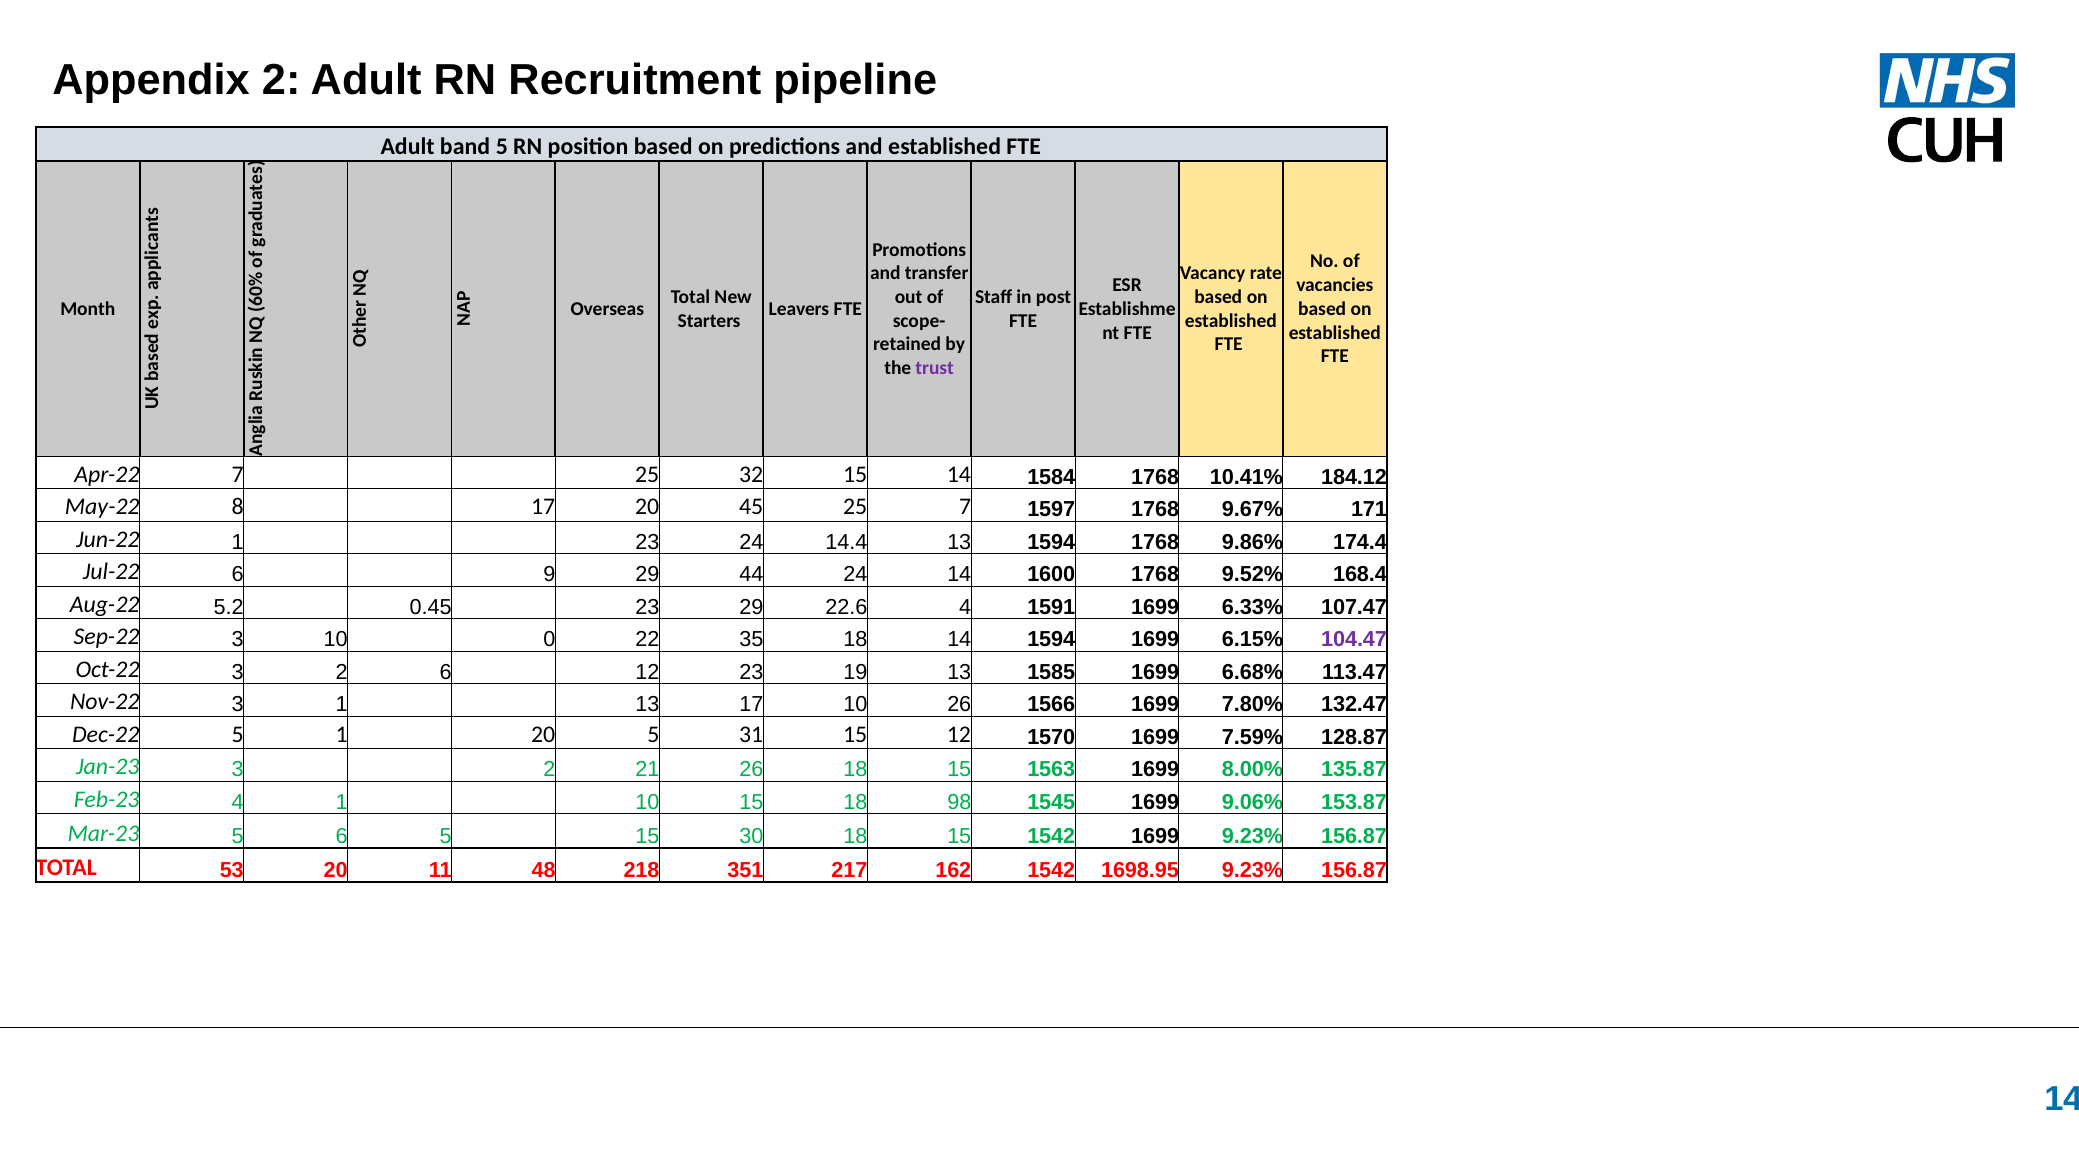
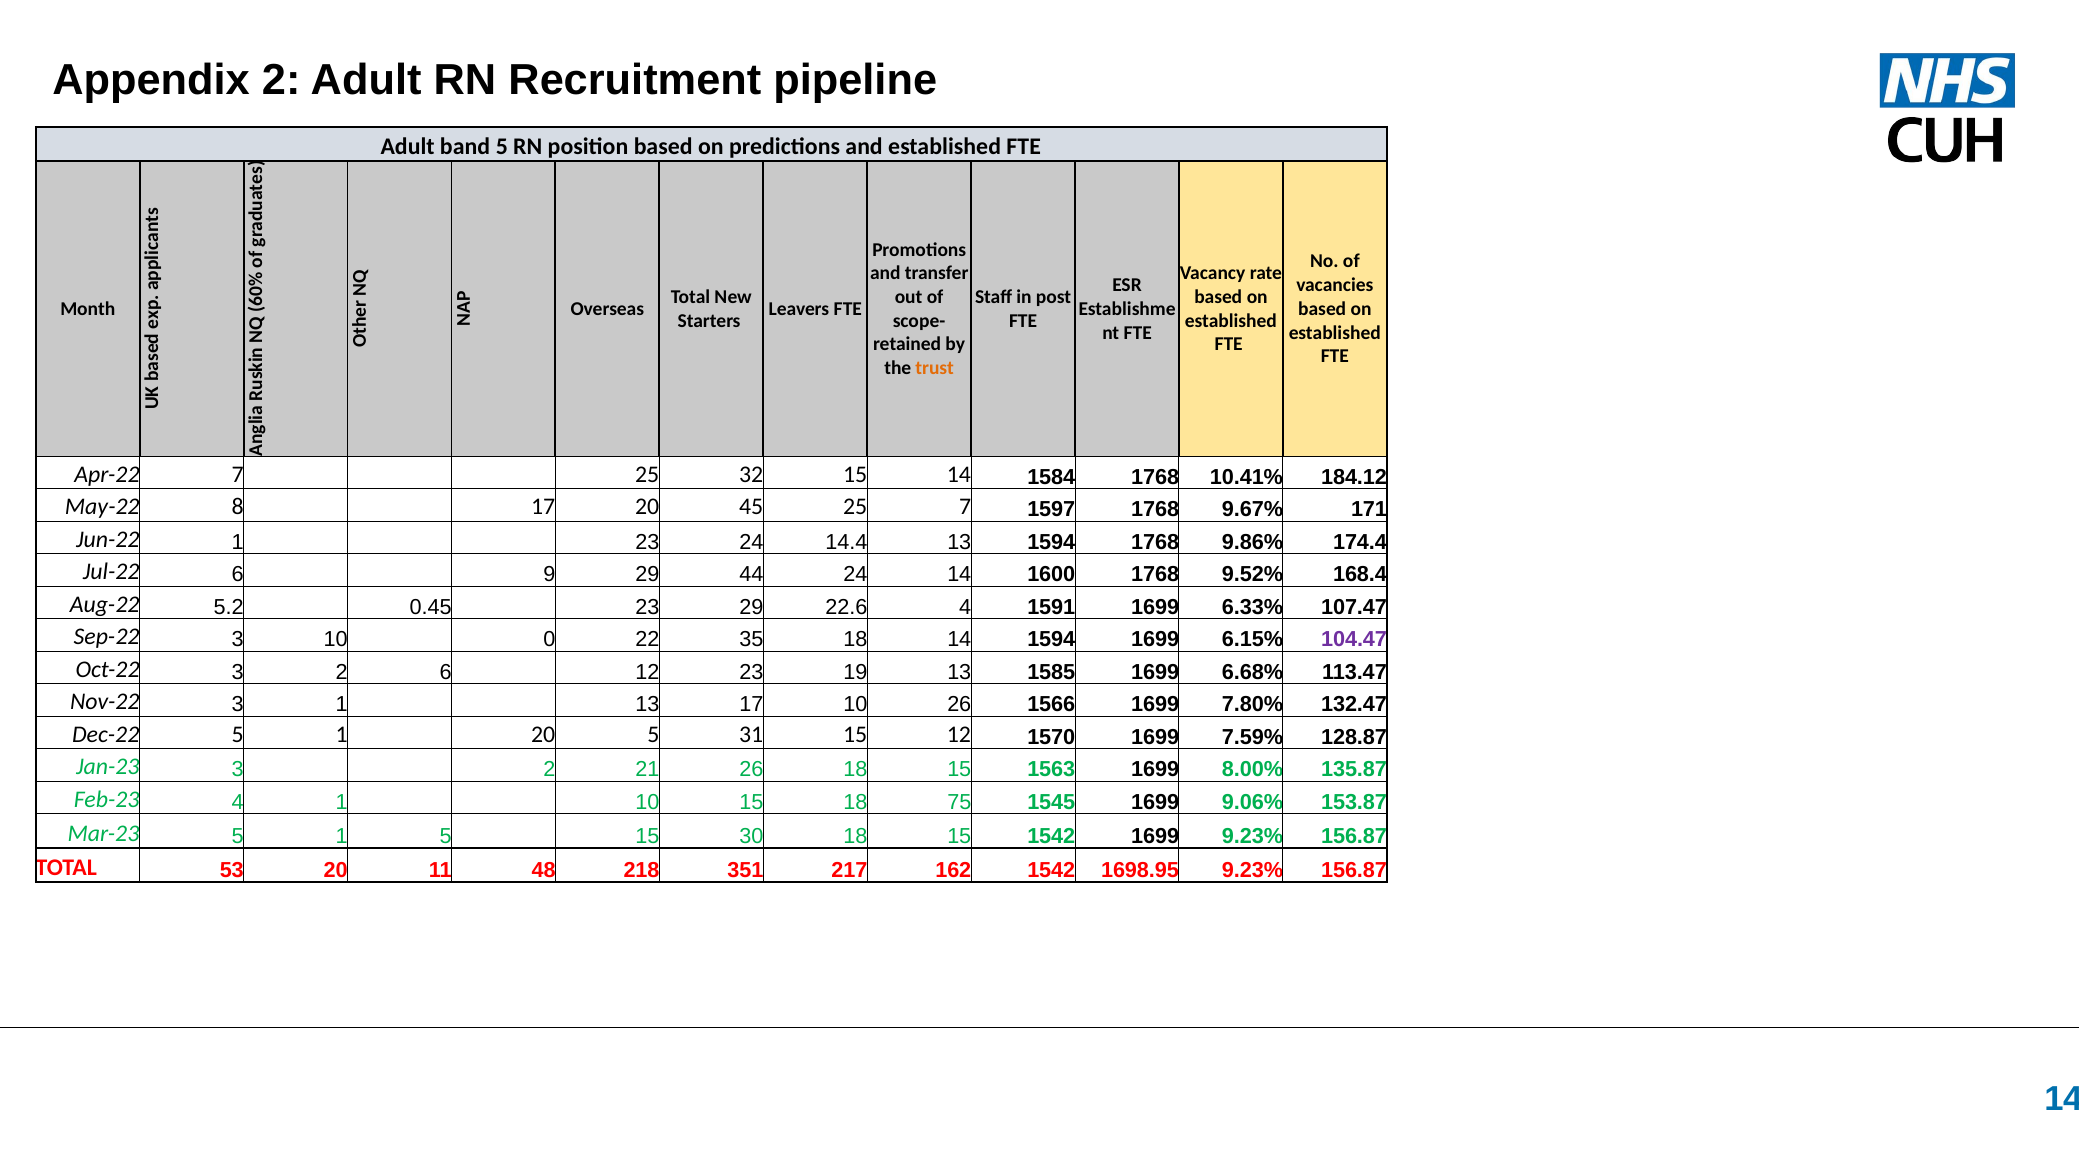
trust colour: purple -> orange
98: 98 -> 75
Mar-23 5 6: 6 -> 1
